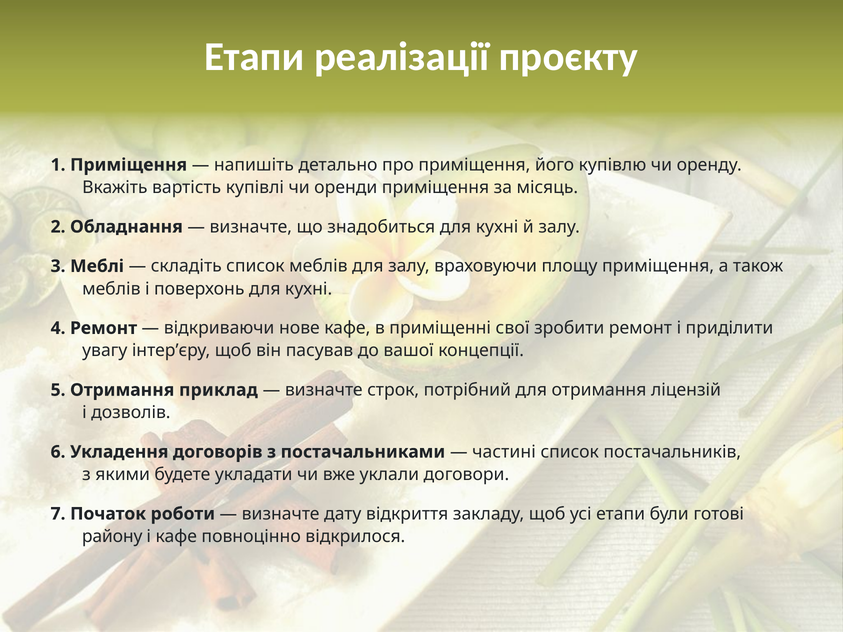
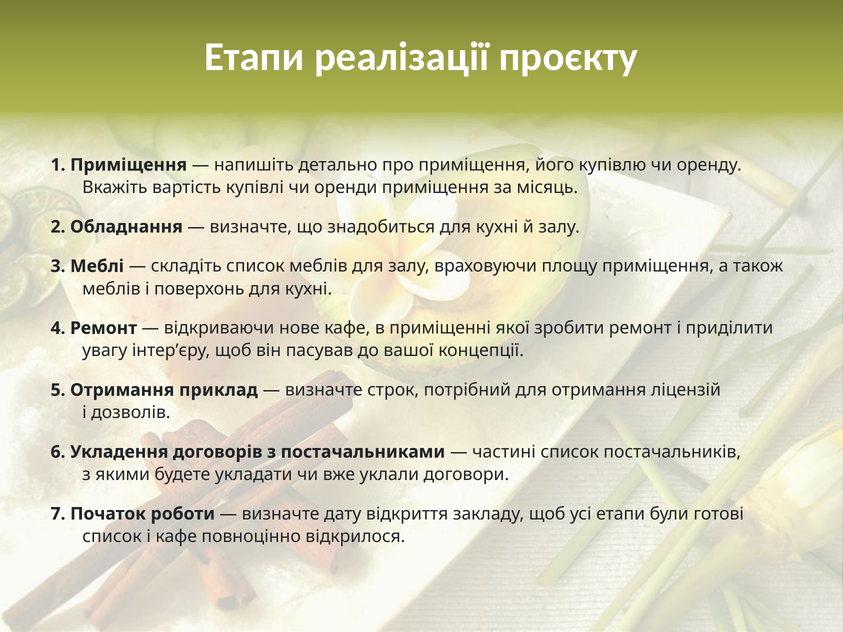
свої: свої -> якої
району at (112, 537): району -> список
